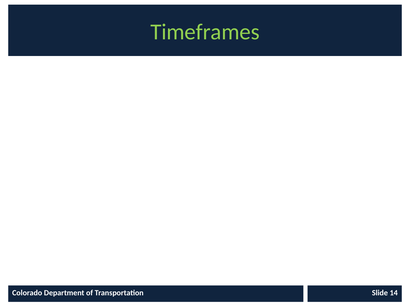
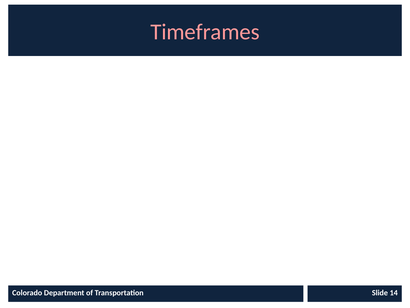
Timeframes colour: light green -> pink
